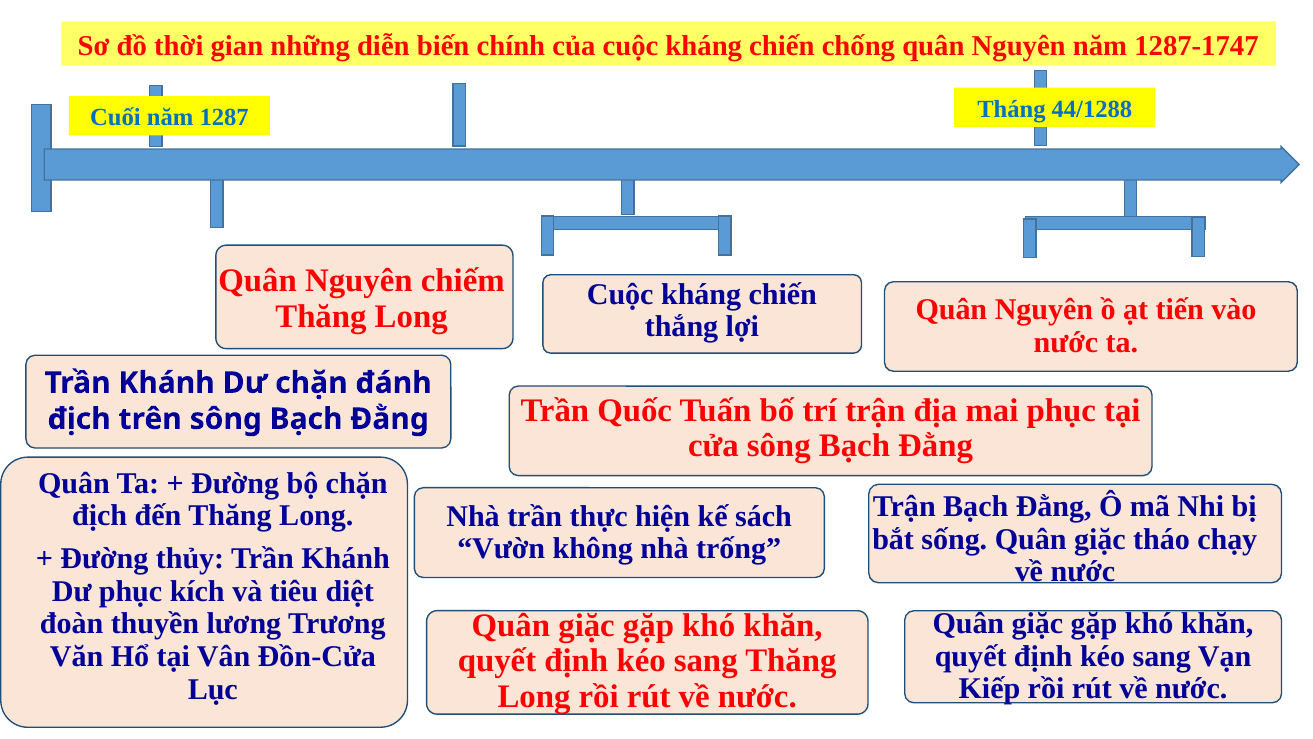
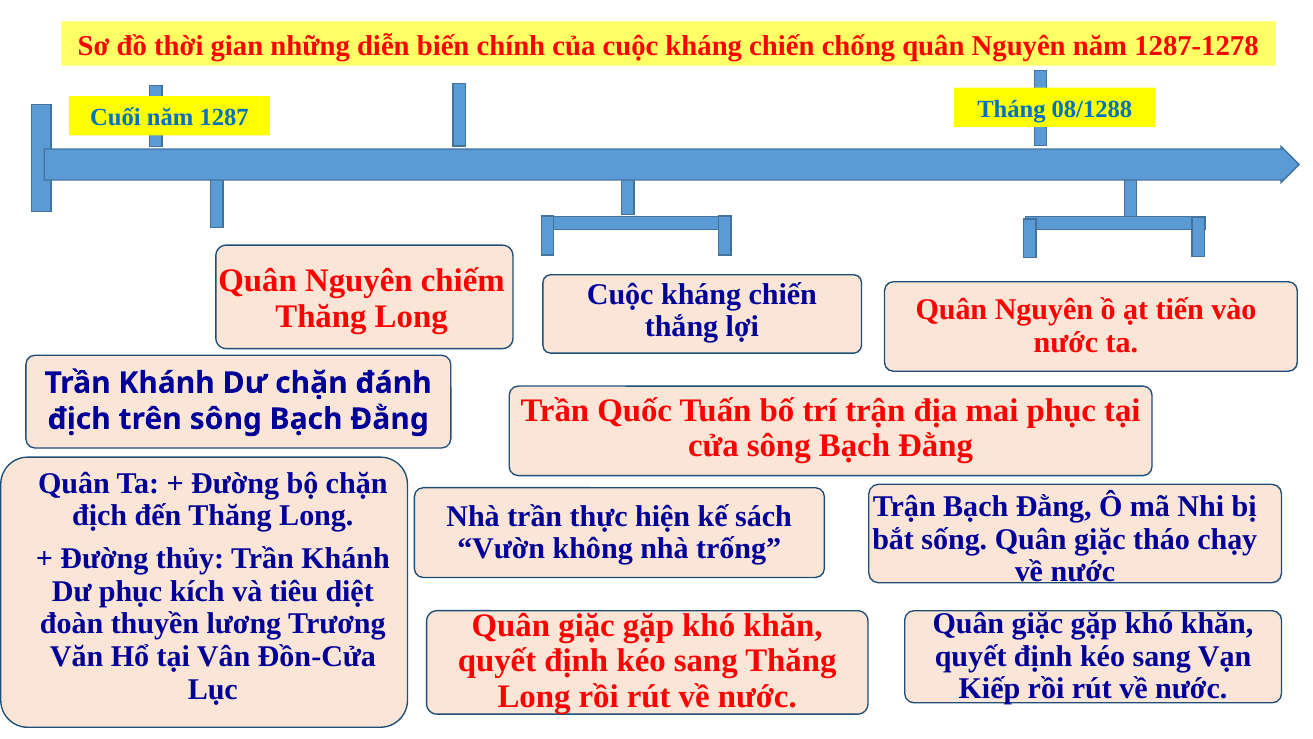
1287-1747: 1287-1747 -> 1287-1278
44/1288: 44/1288 -> 08/1288
